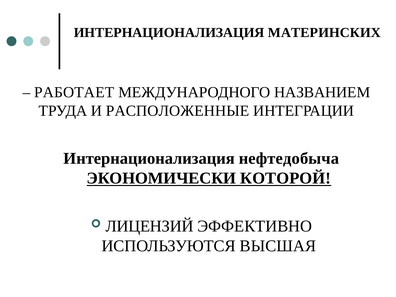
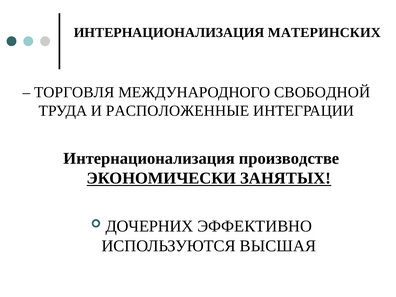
РАБОТАЕТ: РАБОТАЕТ -> ТОРГОВЛЯ
НАЗВАНИЕМ: НАЗВАНИЕМ -> СВОБОДНОЙ
нефтедобыча: нефтедобыча -> производстве
КОТОРОЙ: КОТОРОЙ -> ЗАНЯТЫХ
ЛИЦЕНЗИЙ: ЛИЦЕНЗИЙ -> ДОЧЕРНИХ
